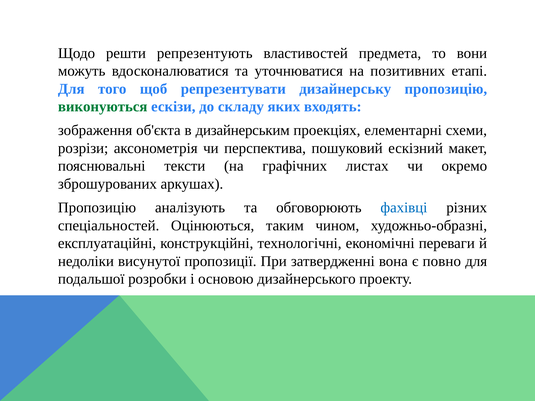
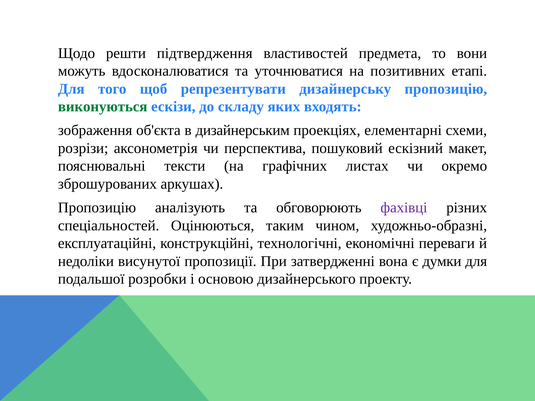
репрезентують: репрезентують -> підтвердження
фахівці colour: blue -> purple
повно: повно -> думки
